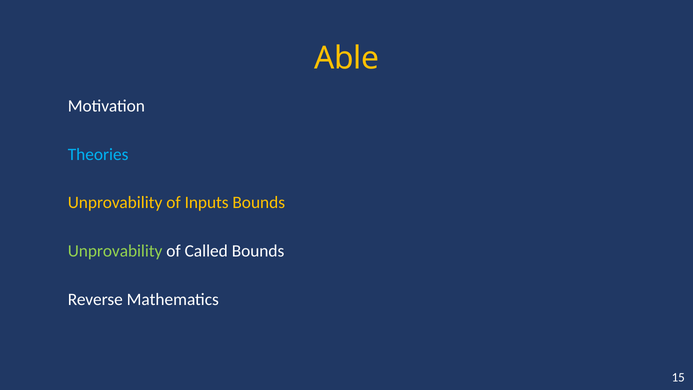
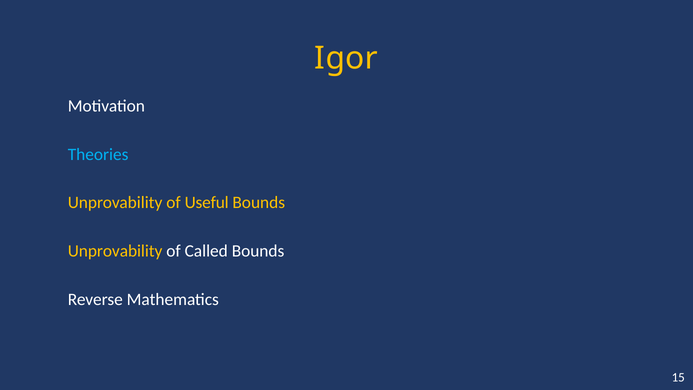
Able: Able -> Igor
Inputs: Inputs -> Useful
Unprovability at (115, 251) colour: light green -> yellow
